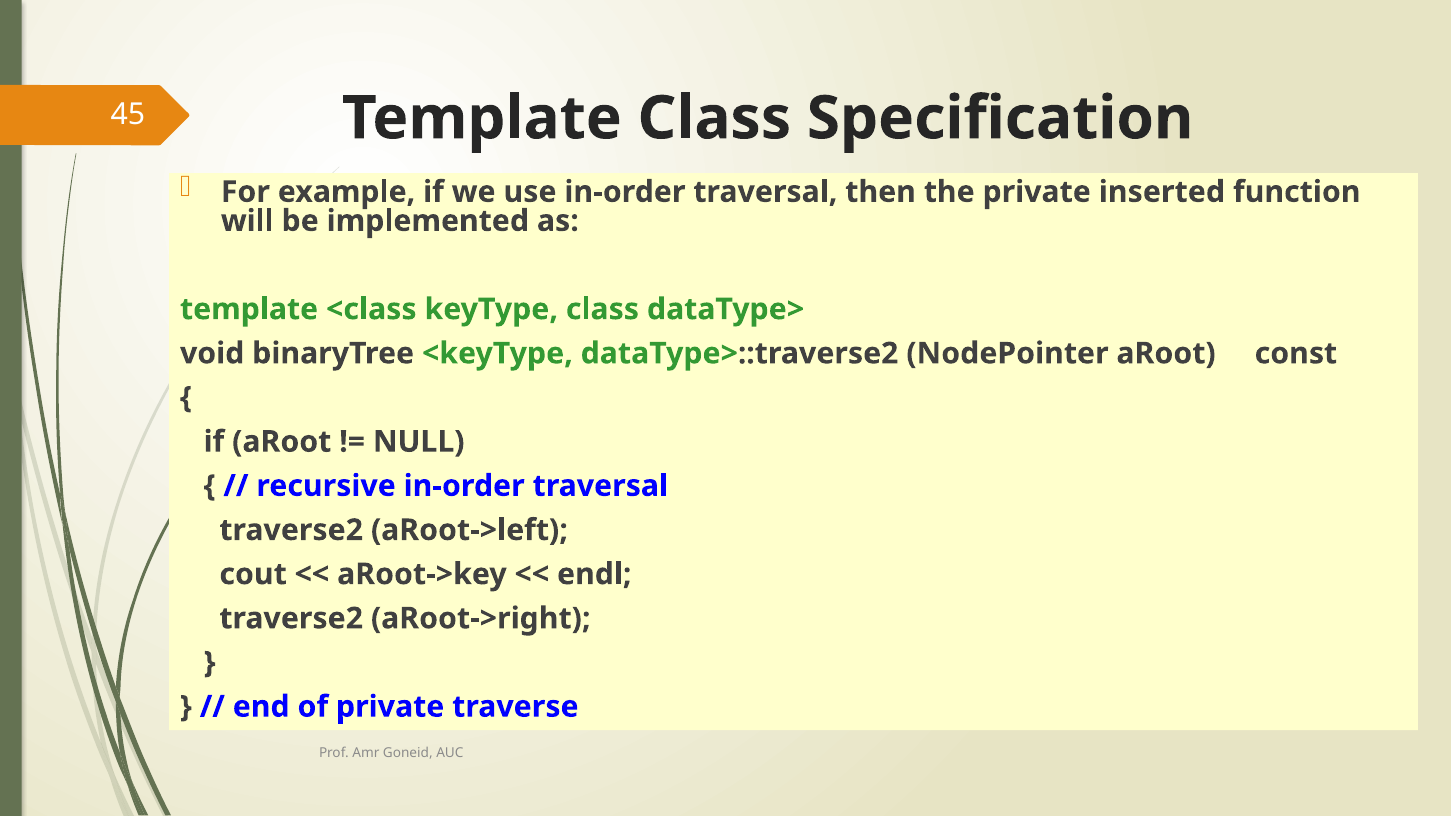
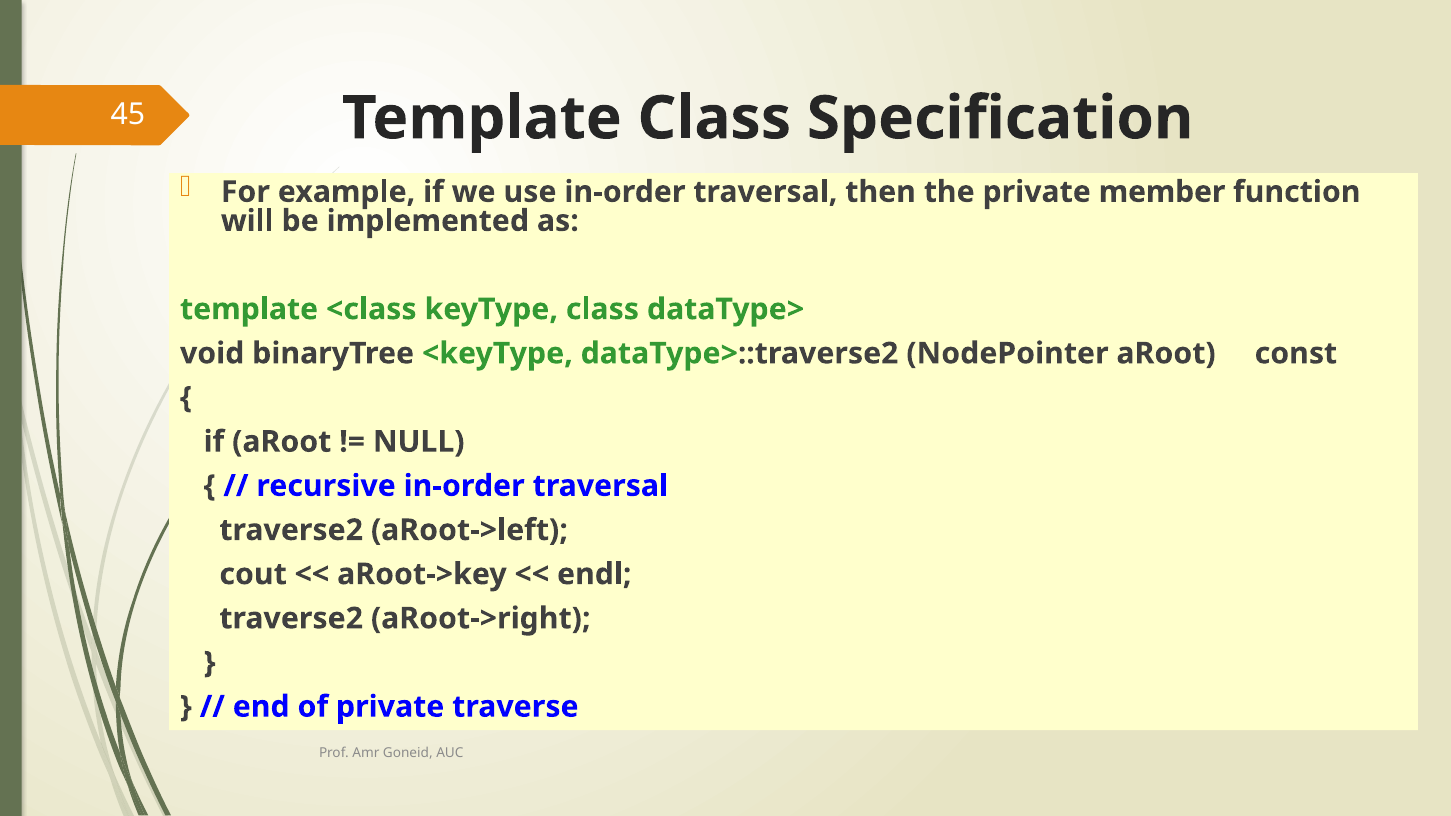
inserted: inserted -> member
